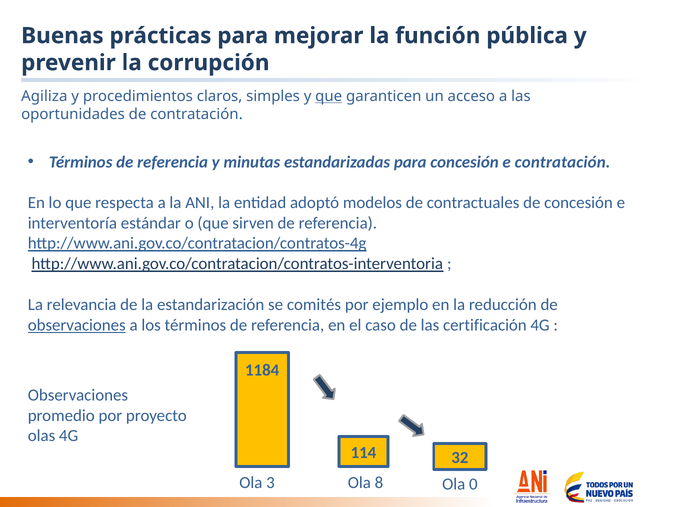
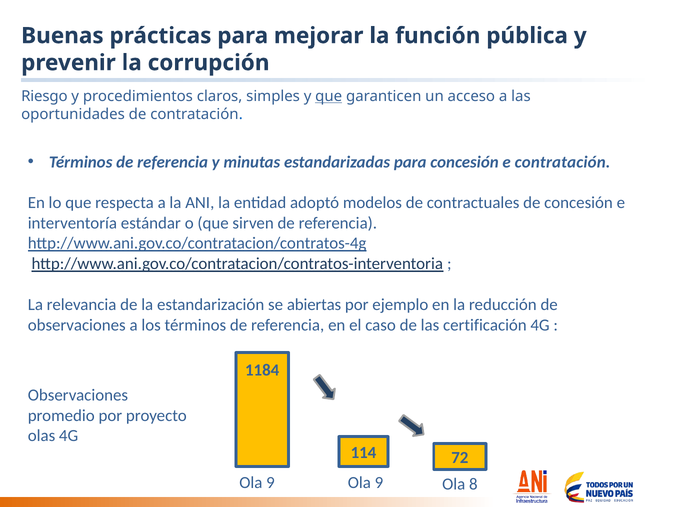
Agiliza: Agiliza -> Riesgo
comités: comités -> abiertas
observaciones at (77, 325) underline: present -> none
32: 32 -> 72
3 at (271, 483): 3 -> 9
8 at (379, 483): 8 -> 9
0: 0 -> 8
